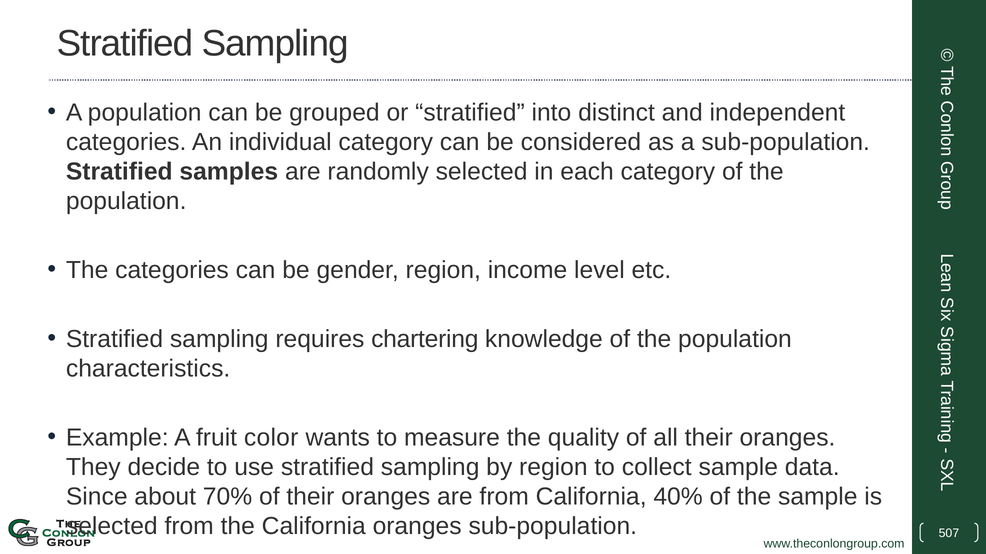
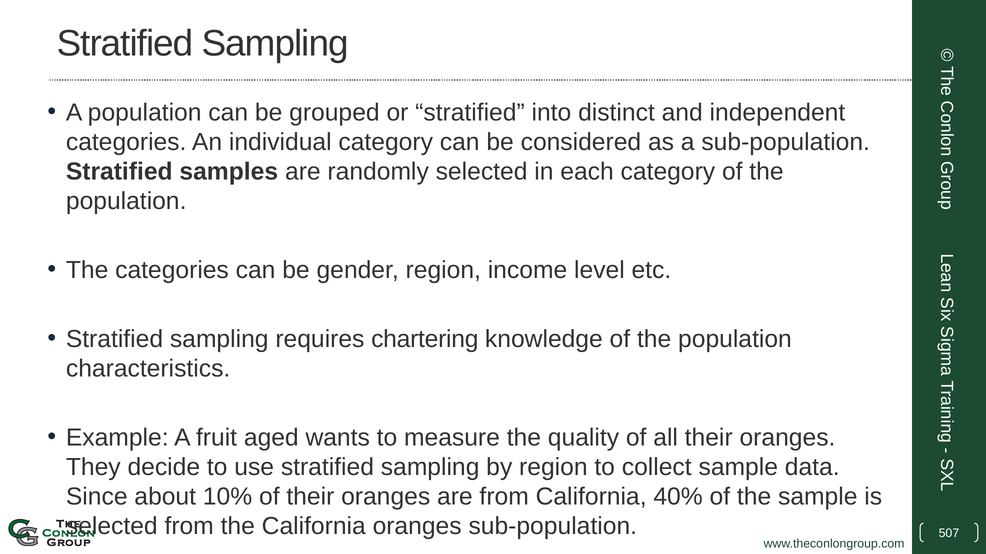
color: color -> aged
70%: 70% -> 10%
